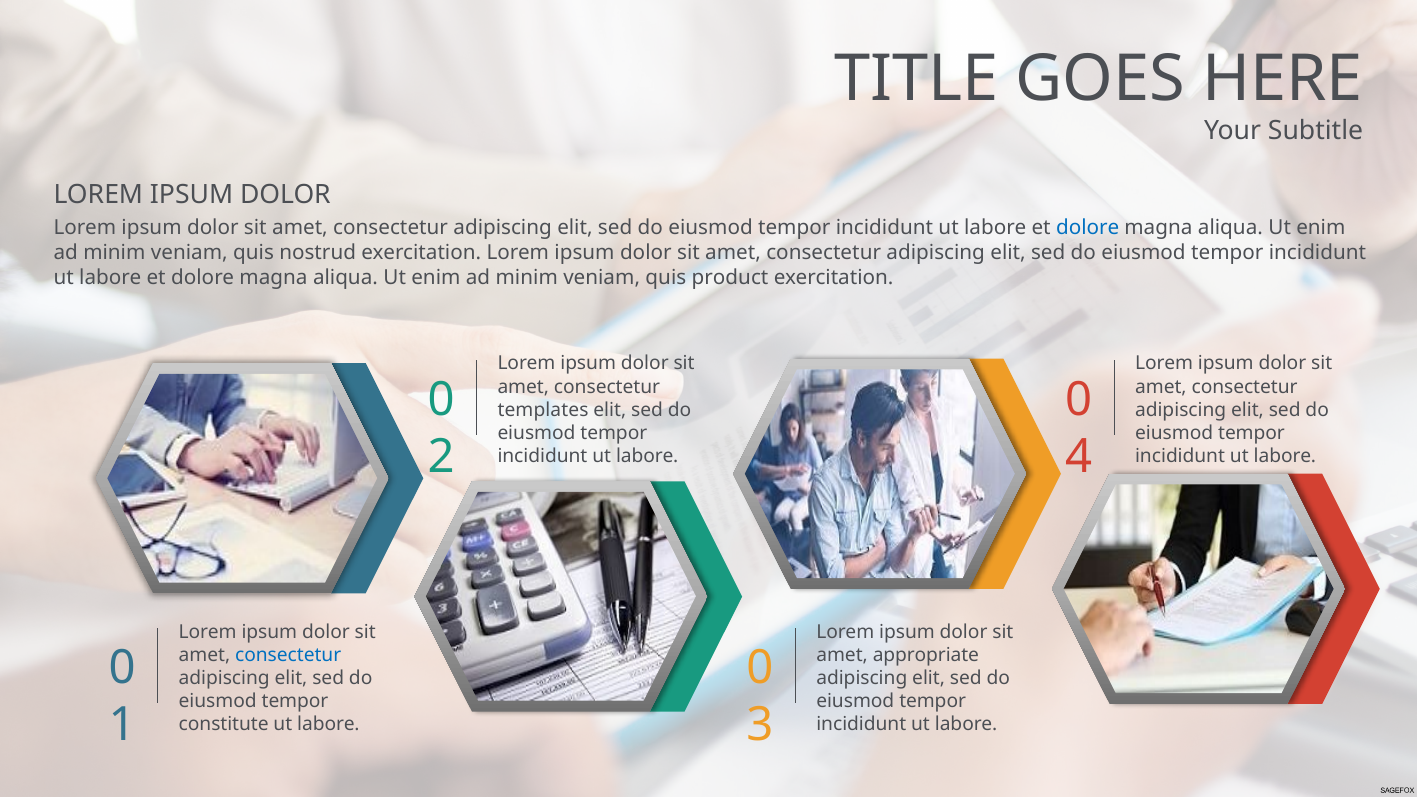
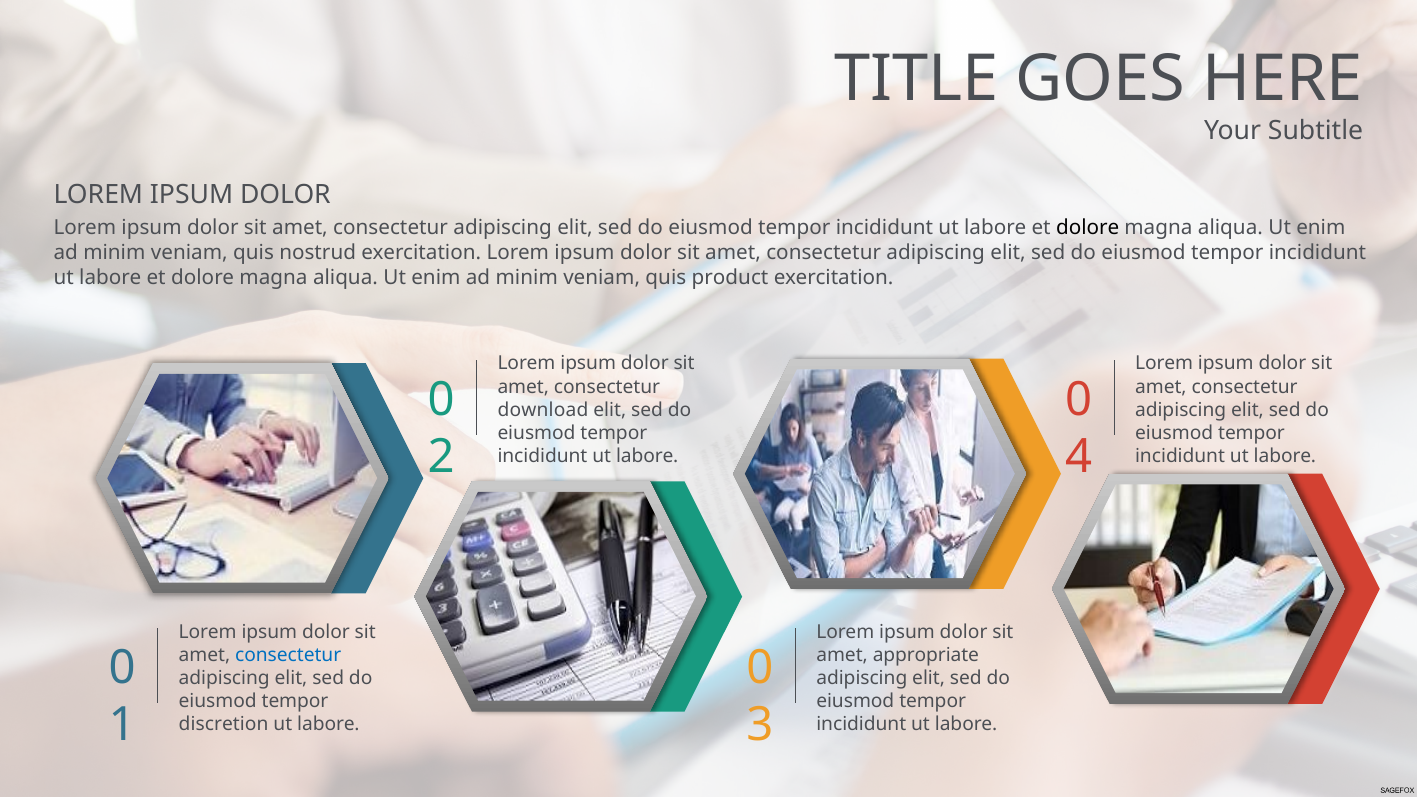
dolore at (1088, 228) colour: blue -> black
templates: templates -> download
constitute: constitute -> discretion
